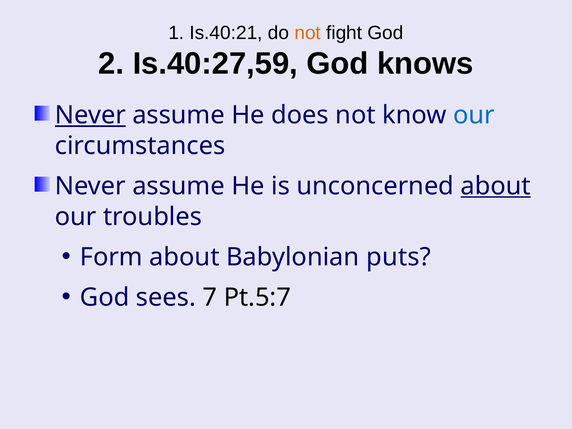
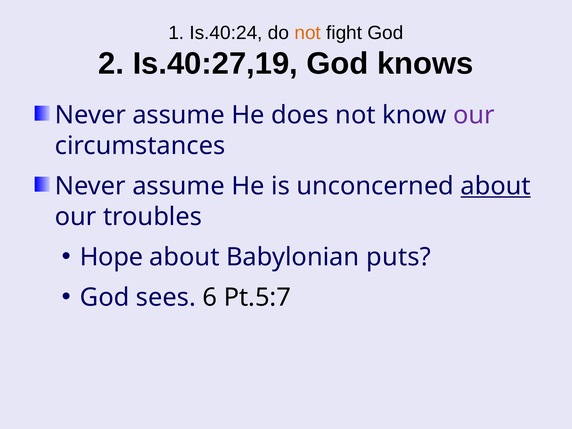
Is.40:21: Is.40:21 -> Is.40:24
Is.40:27,59: Is.40:27,59 -> Is.40:27,19
Never at (90, 115) underline: present -> none
our at (474, 115) colour: blue -> purple
Form: Form -> Hope
7: 7 -> 6
